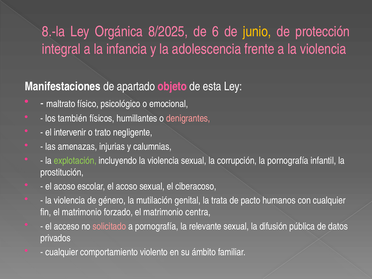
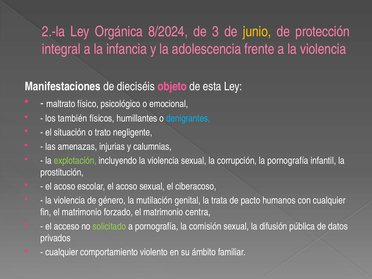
8.-la: 8.-la -> 2.-la
8/2025: 8/2025 -> 8/2024
6: 6 -> 3
apartado: apartado -> dieciséis
denigrantes colour: pink -> light blue
intervenir: intervenir -> situación
solicitado colour: pink -> light green
relevante: relevante -> comisión
